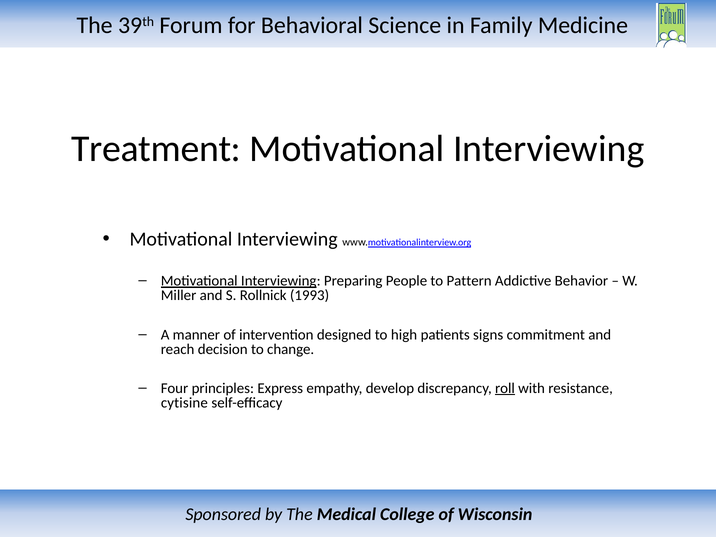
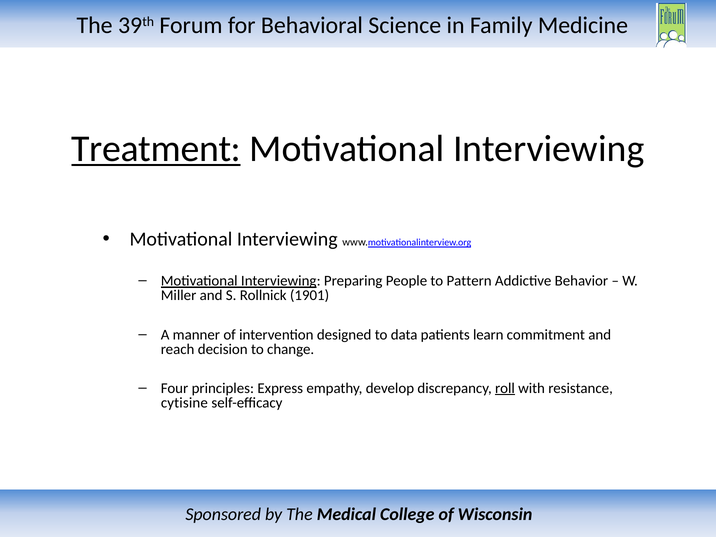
Treatment underline: none -> present
1993: 1993 -> 1901
high: high -> data
signs: signs -> learn
